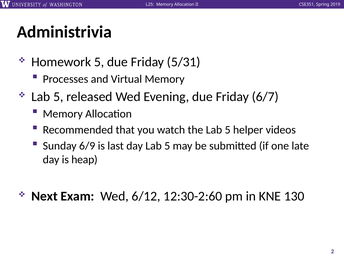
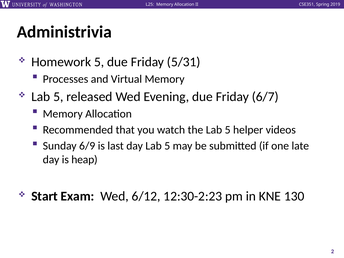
Next: Next -> Start
12:30-2:60: 12:30-2:60 -> 12:30-2:23
